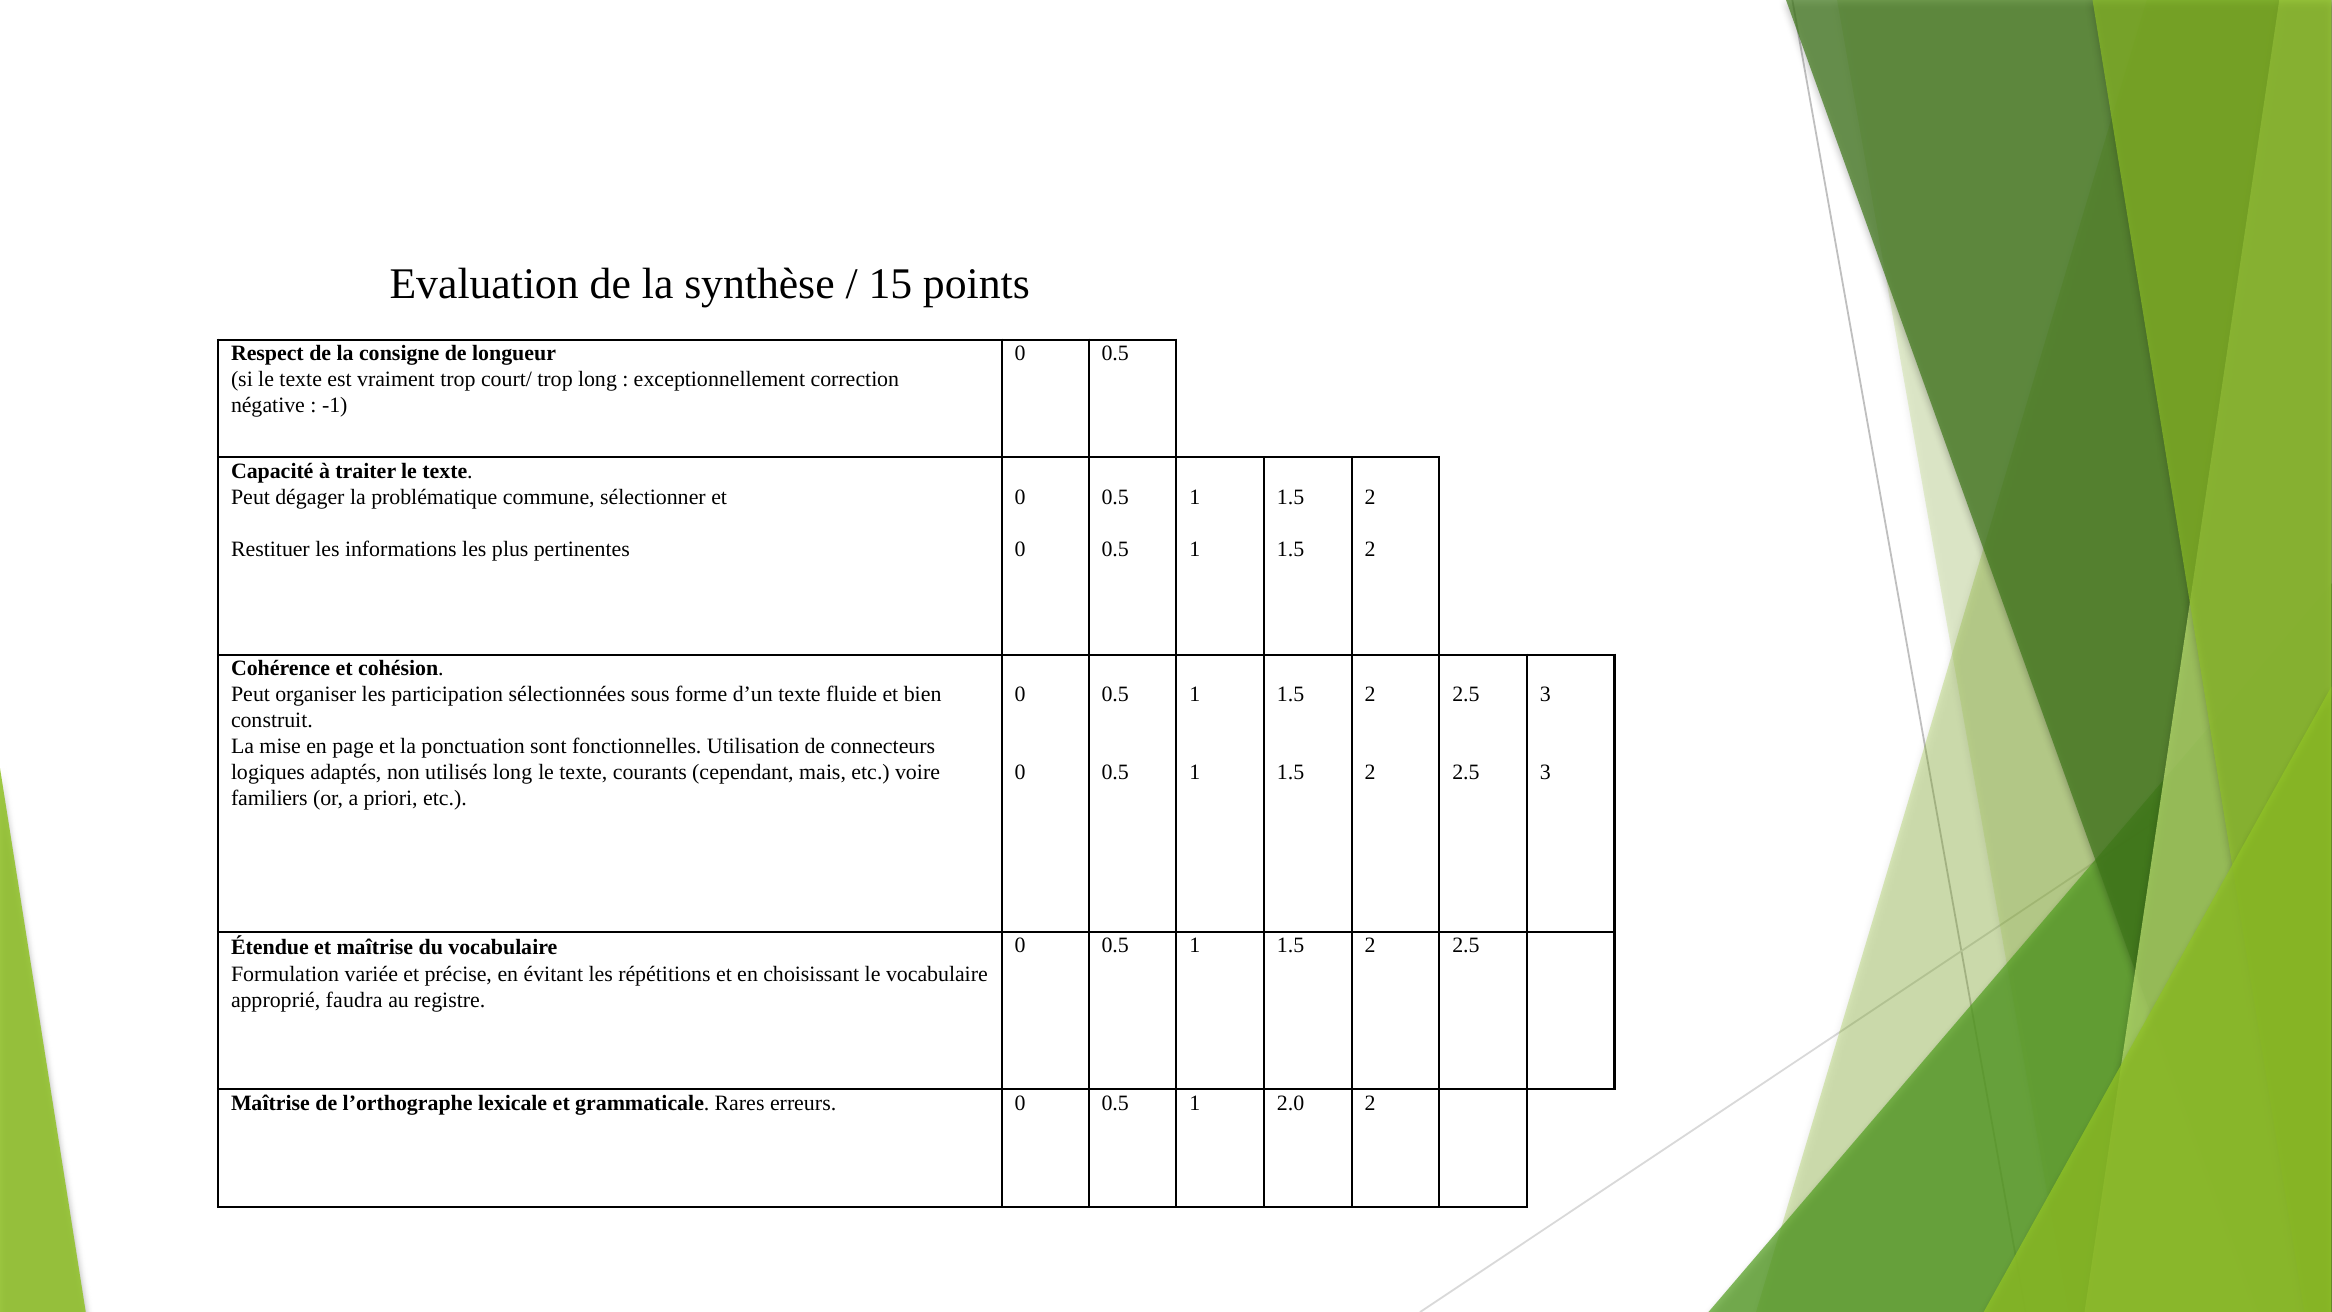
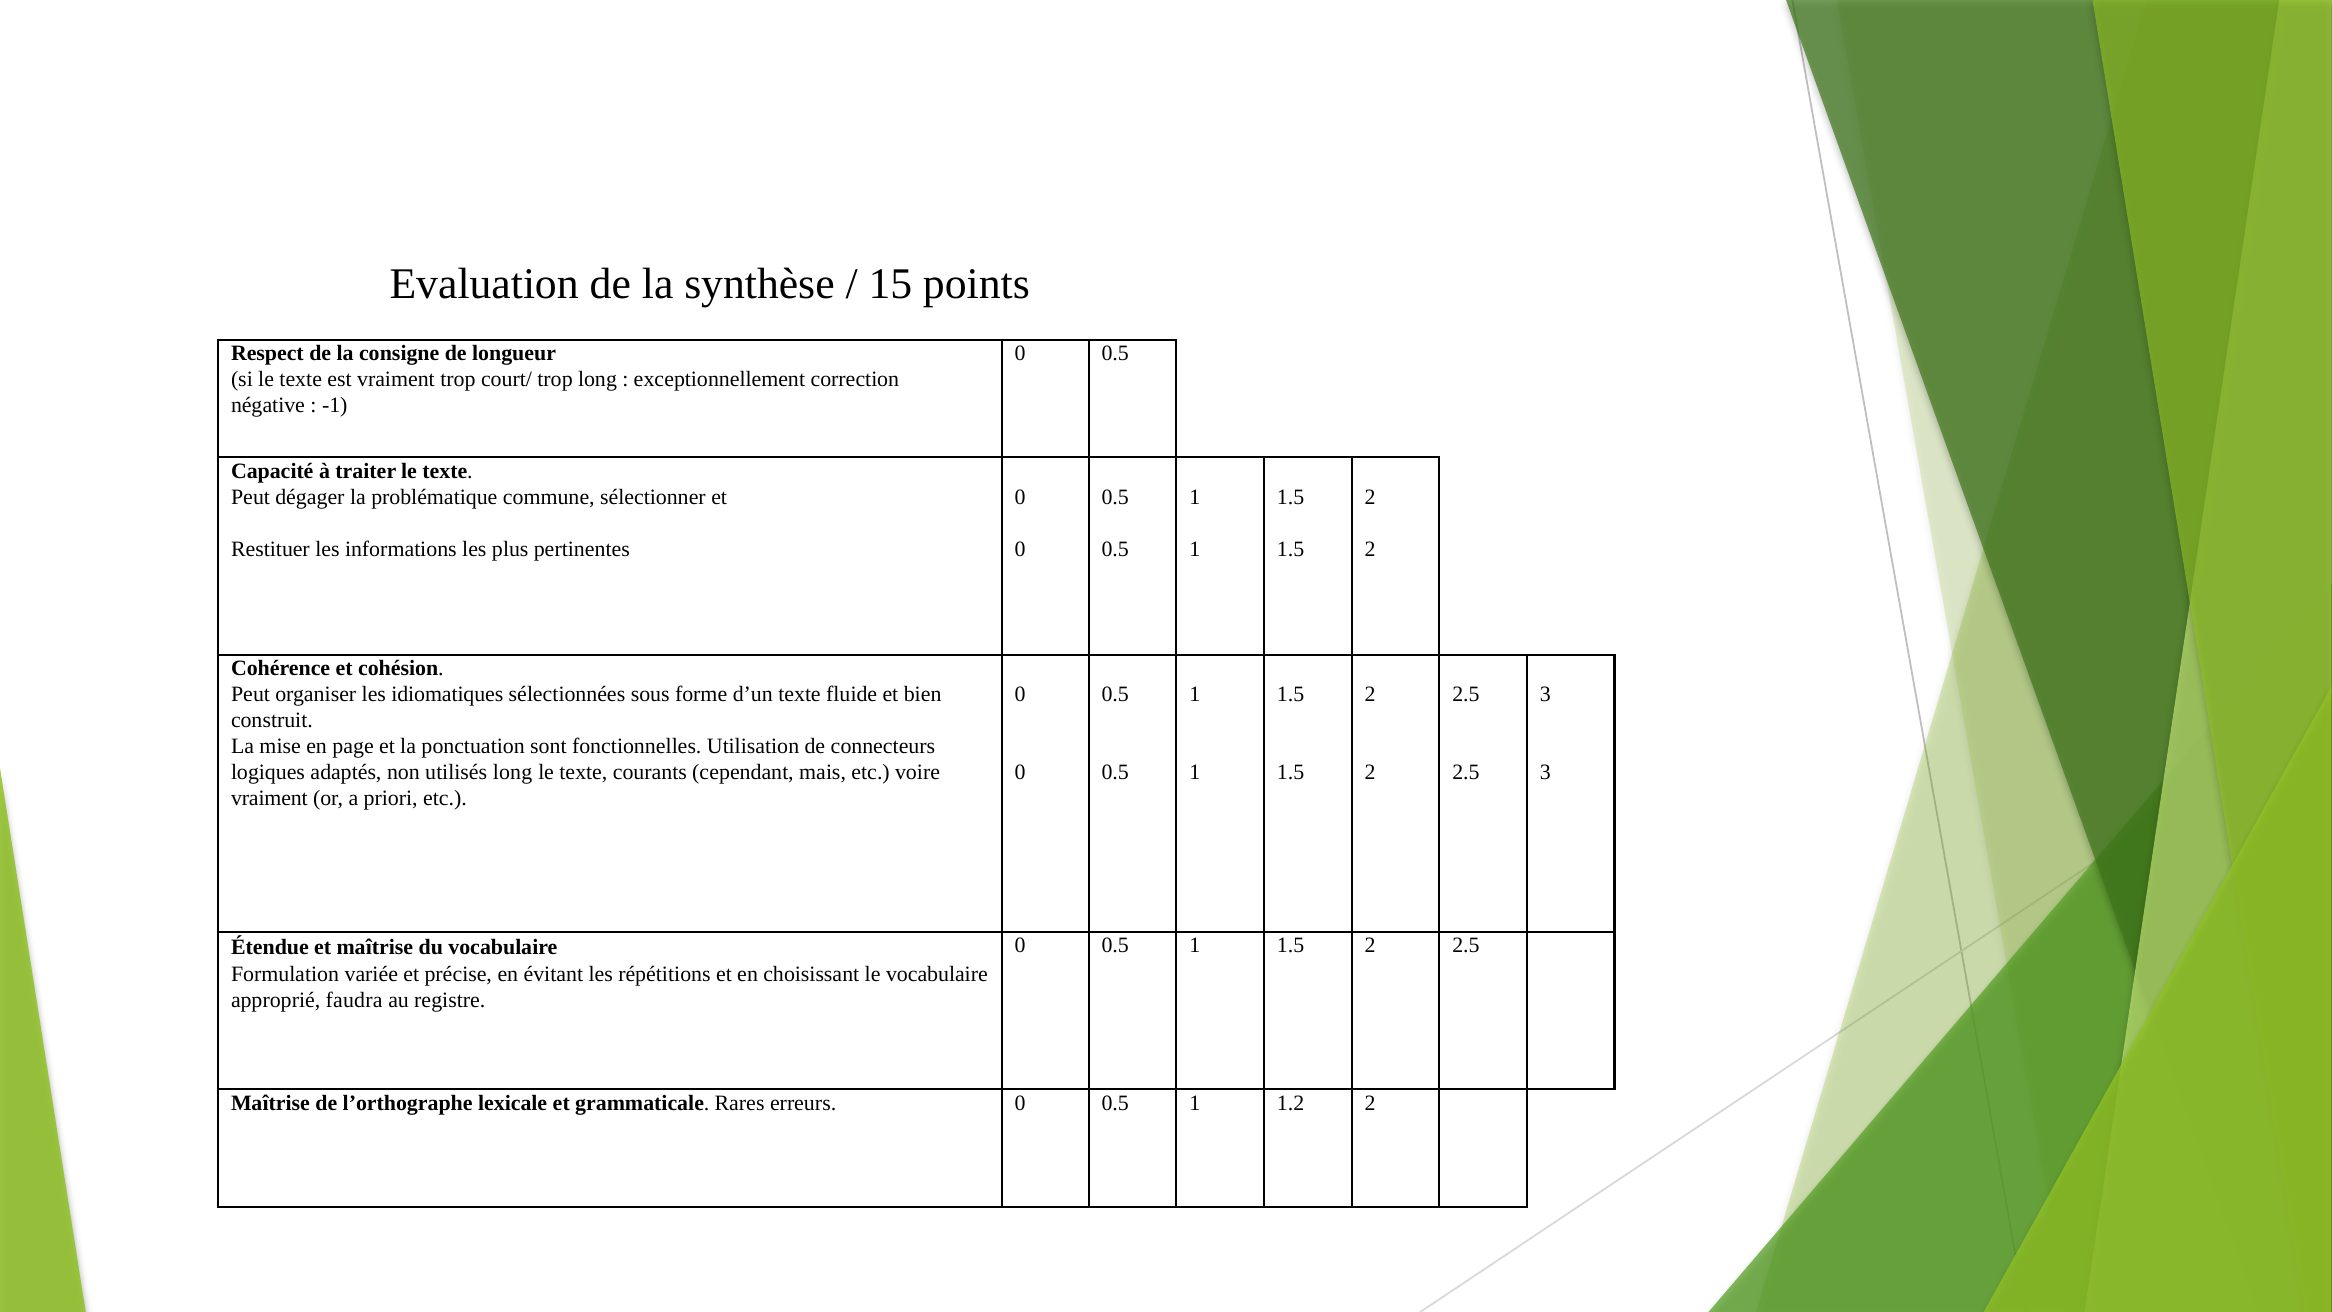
participation: participation -> idiomatiques
familiers at (269, 798): familiers -> vraiment
2.0: 2.0 -> 1.2
